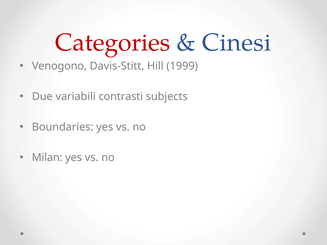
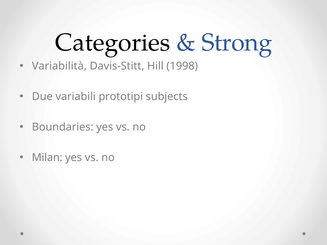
Categories colour: red -> black
Cinesi: Cinesi -> Strong
Venogono: Venogono -> Variabilità
1999: 1999 -> 1998
contrasti: contrasti -> prototipi
